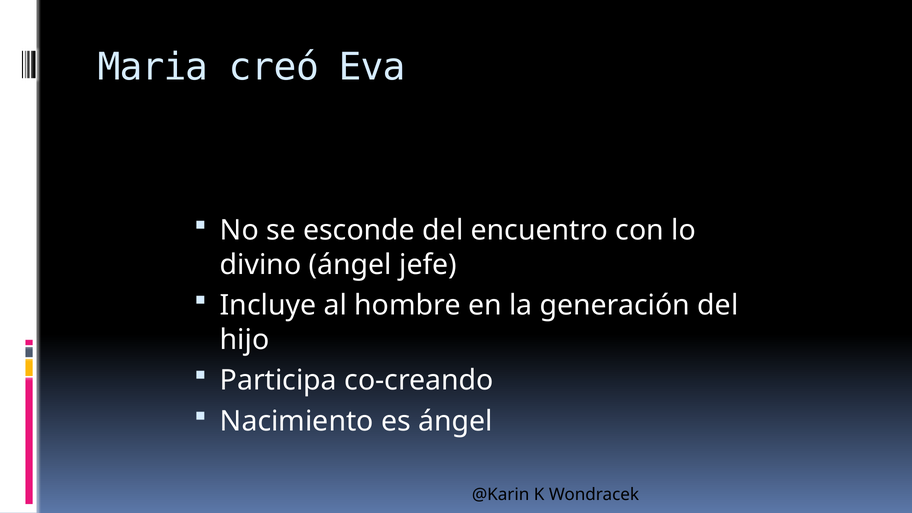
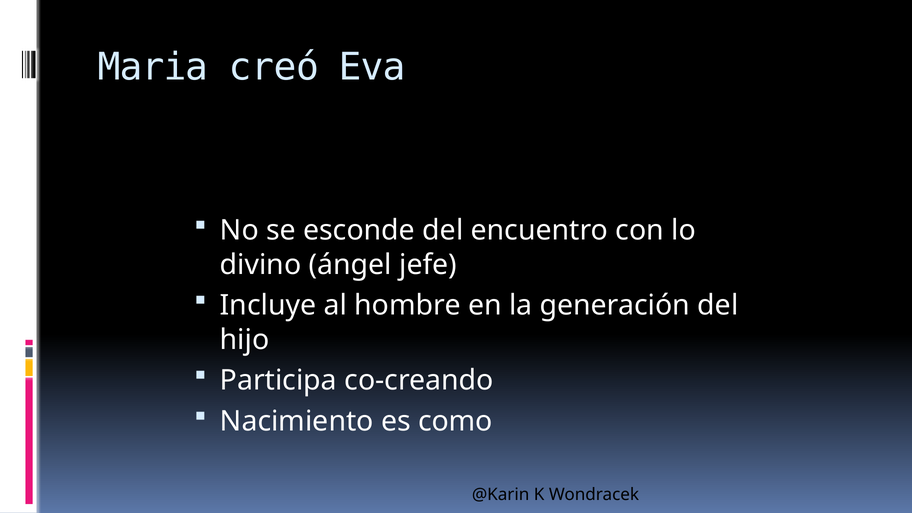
es ángel: ángel -> como
